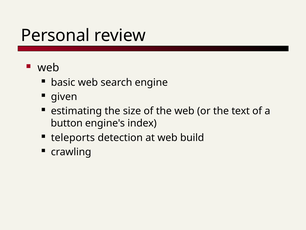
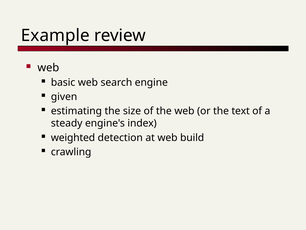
Personal: Personal -> Example
button: button -> steady
teleports: teleports -> weighted
